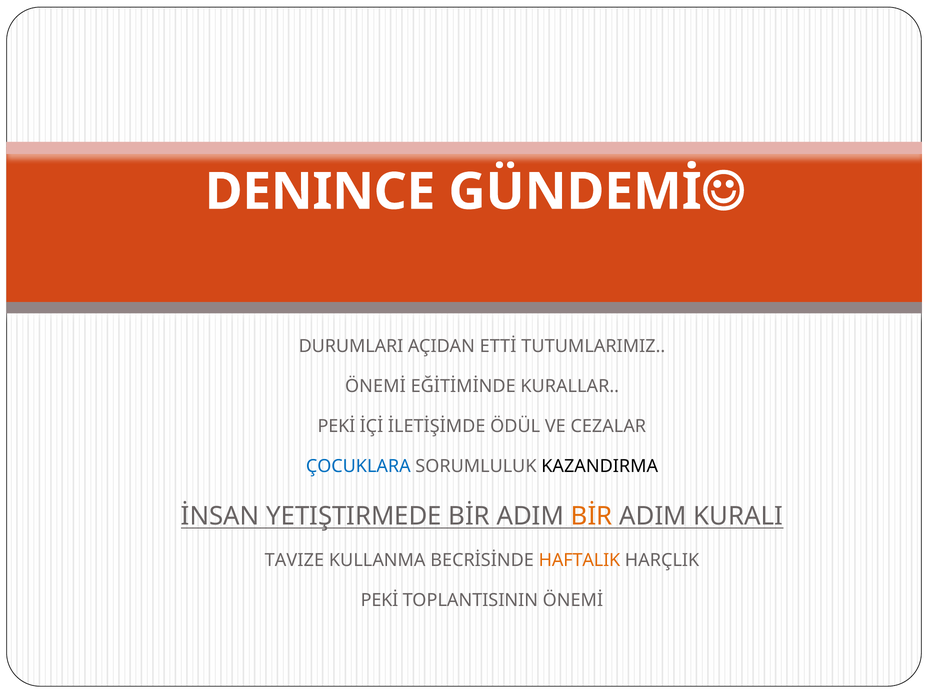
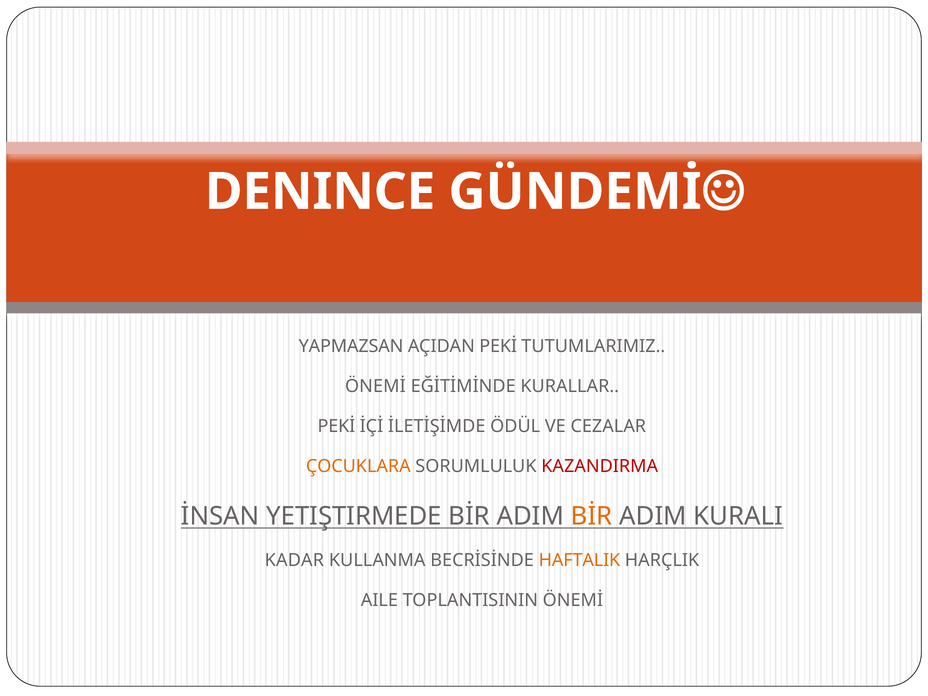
DURUMLARI: DURUMLARI -> YAPMAZSAN
AÇIDAN ETTİ: ETTİ -> PEKİ
ÇOCUKLARA colour: blue -> orange
KAZANDIRMA colour: black -> red
TAVIZE: TAVIZE -> KADAR
PEKİ at (379, 600): PEKİ -> AILE
